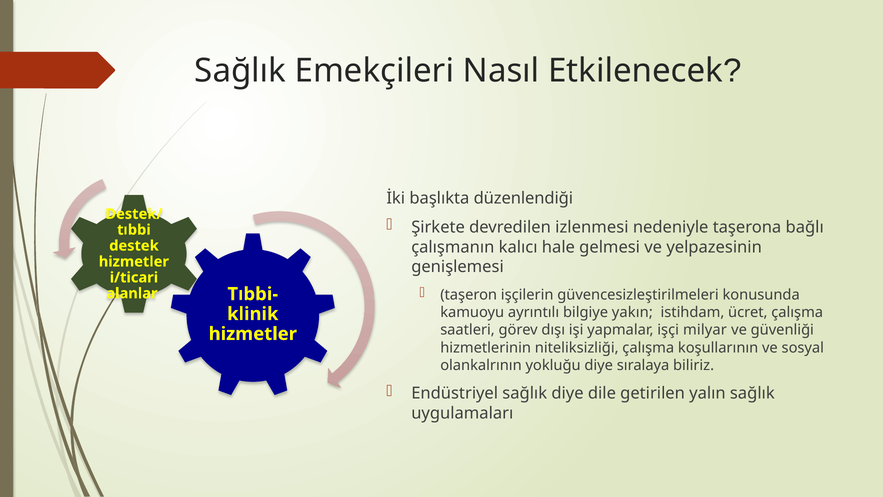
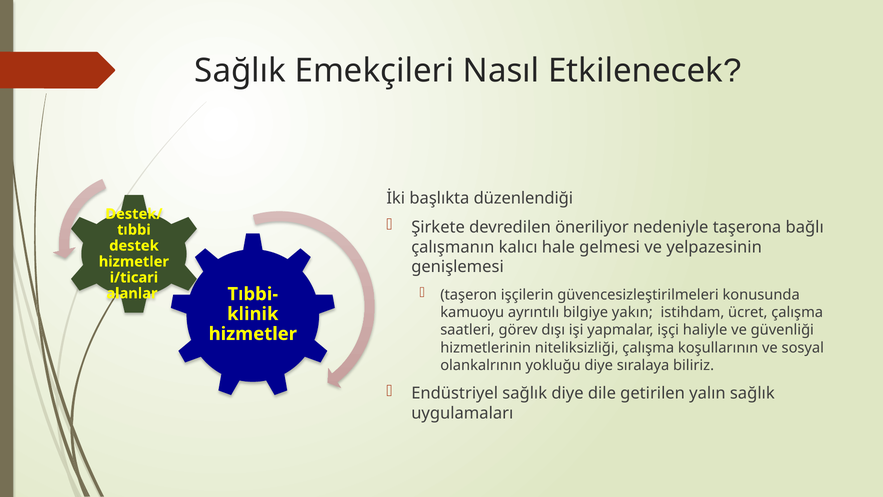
izlenmesi: izlenmesi -> öneriliyor
milyar: milyar -> haliyle
